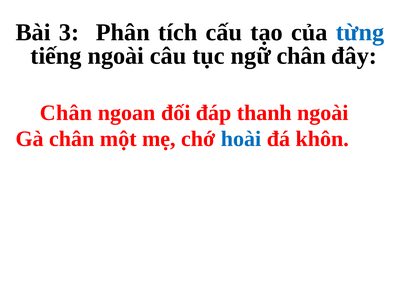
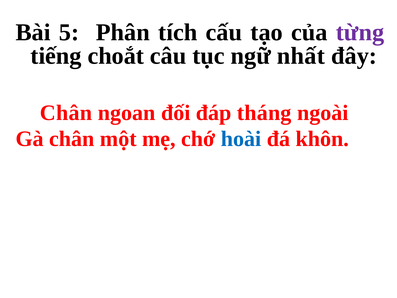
3: 3 -> 5
từng colour: blue -> purple
tiếng ngoài: ngoài -> choắt
ngữ chân: chân -> nhất
thanh: thanh -> tháng
